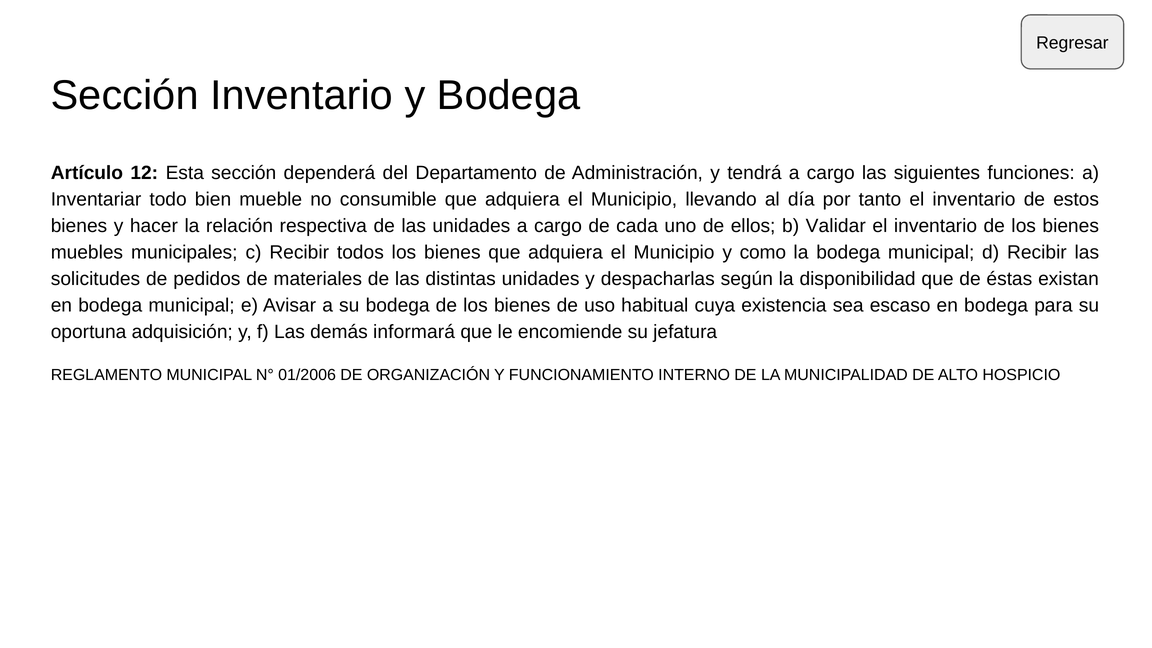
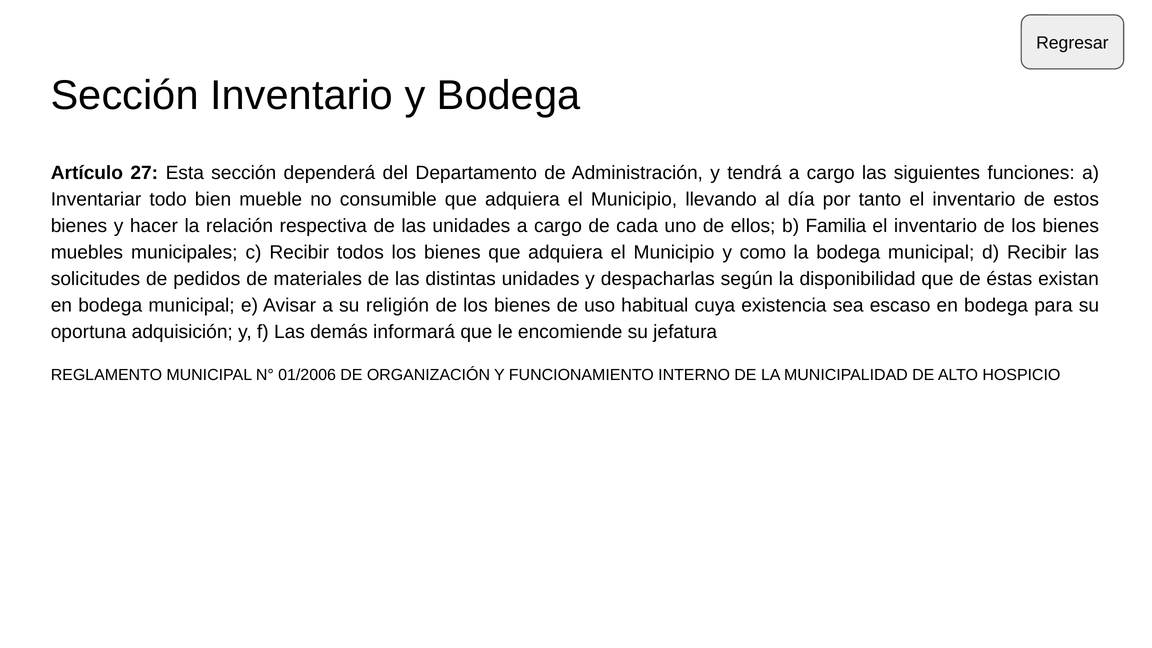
12: 12 -> 27
Validar: Validar -> Familia
su bodega: bodega -> religión
